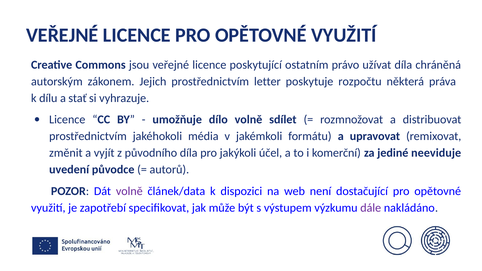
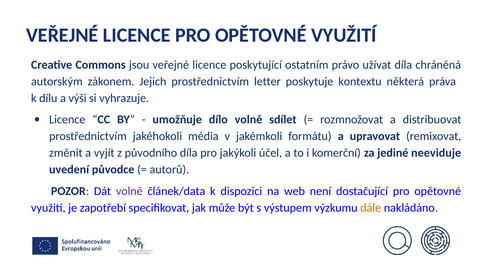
rozpočtu: rozpočtu -> kontextu
stať: stať -> výši
dále colour: purple -> orange
